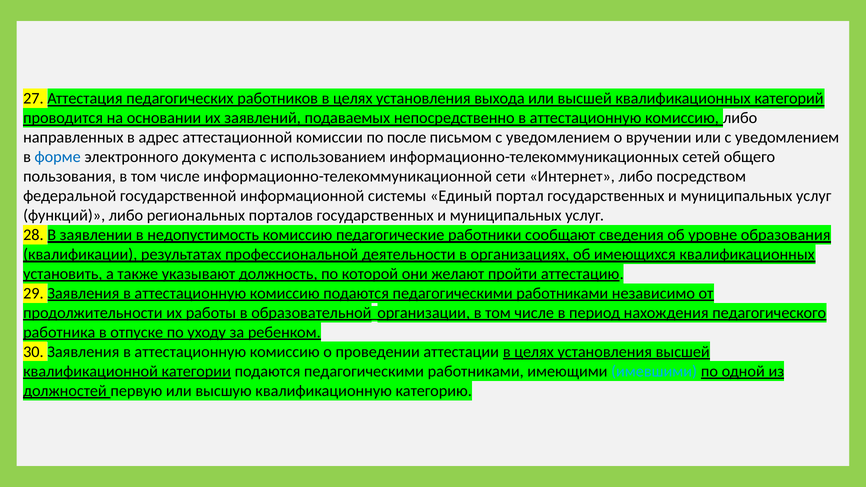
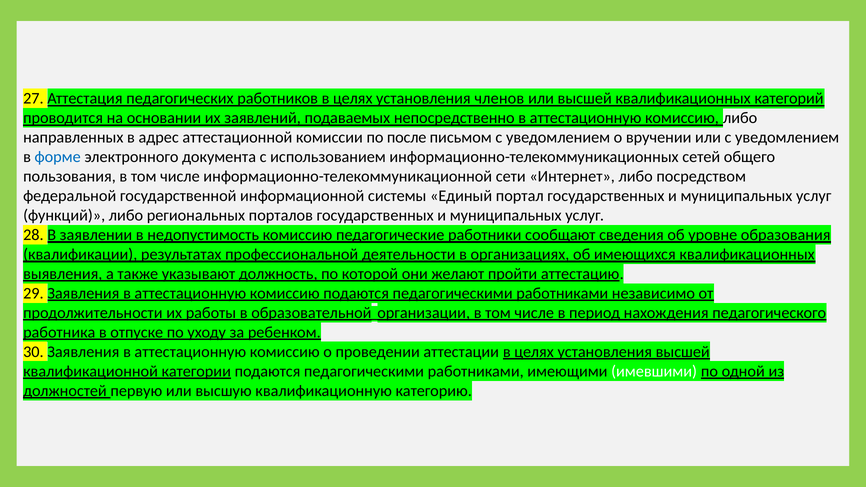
выхода: выхода -> членов
установить: установить -> выявления
имевшими colour: light blue -> white
